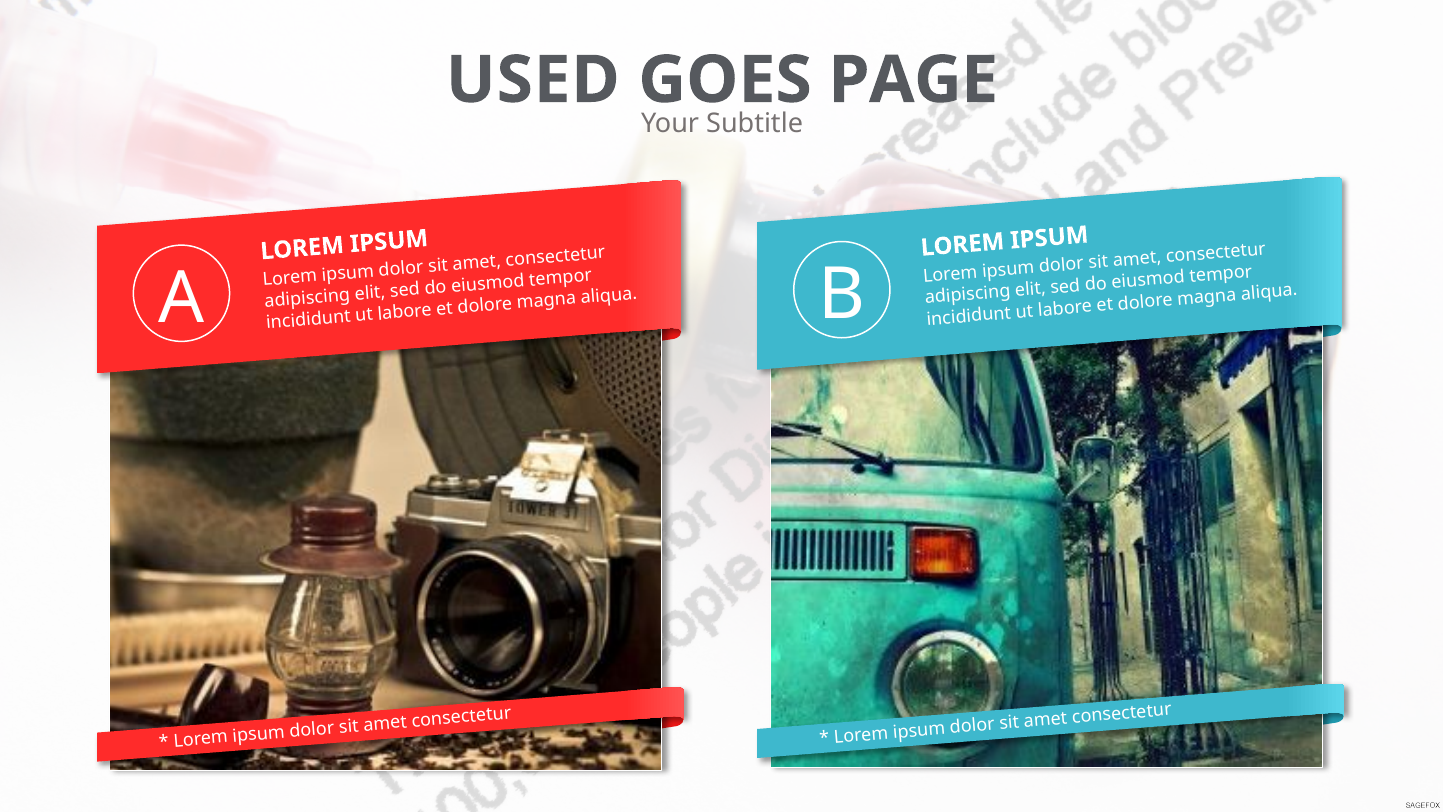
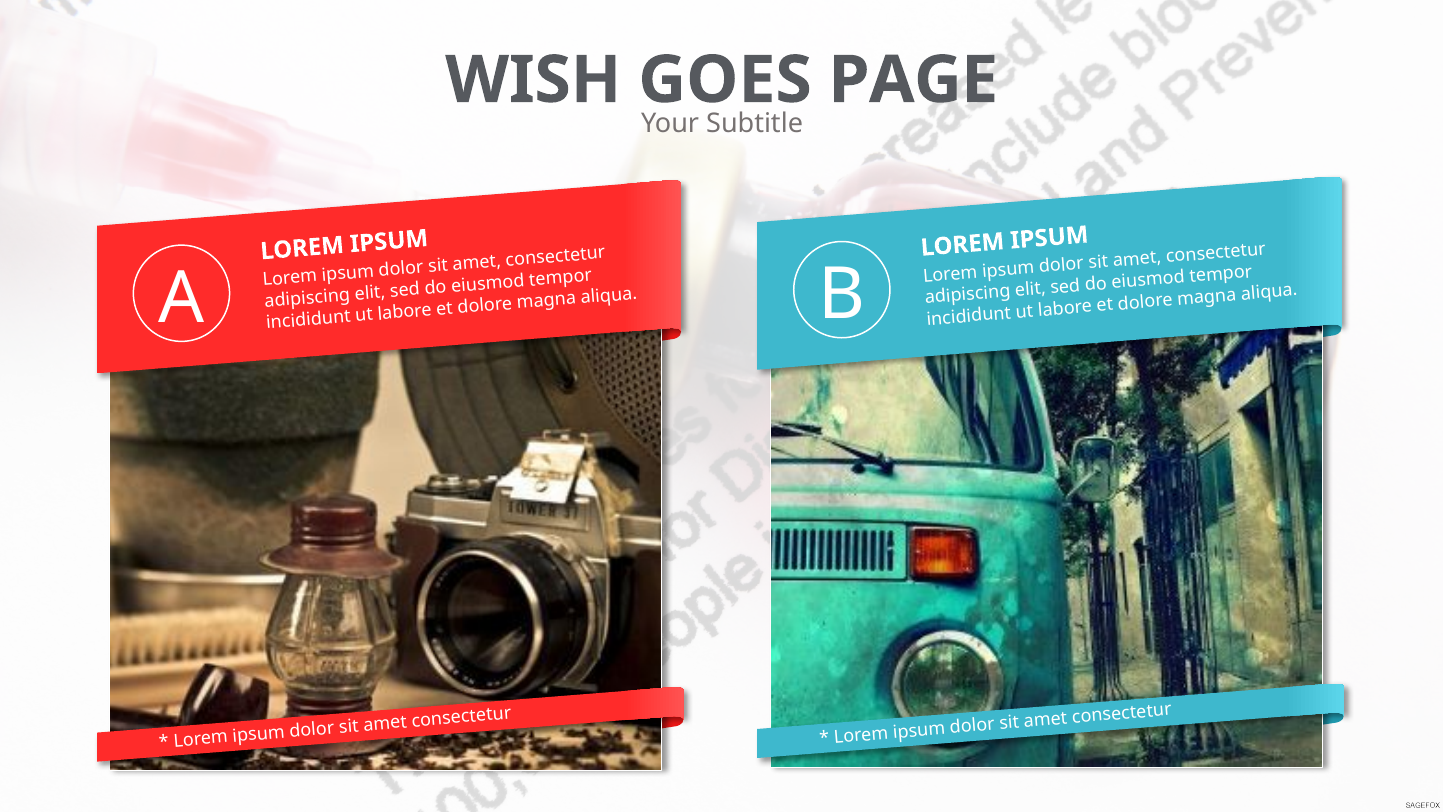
USED: USED -> WISH
